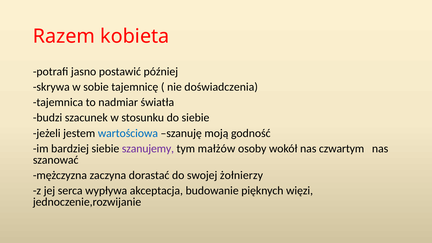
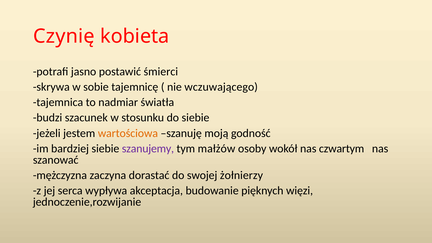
Razem: Razem -> Czynię
później: później -> śmierci
doświadczenia: doświadczenia -> wczuwającego
wartościowa colour: blue -> orange
